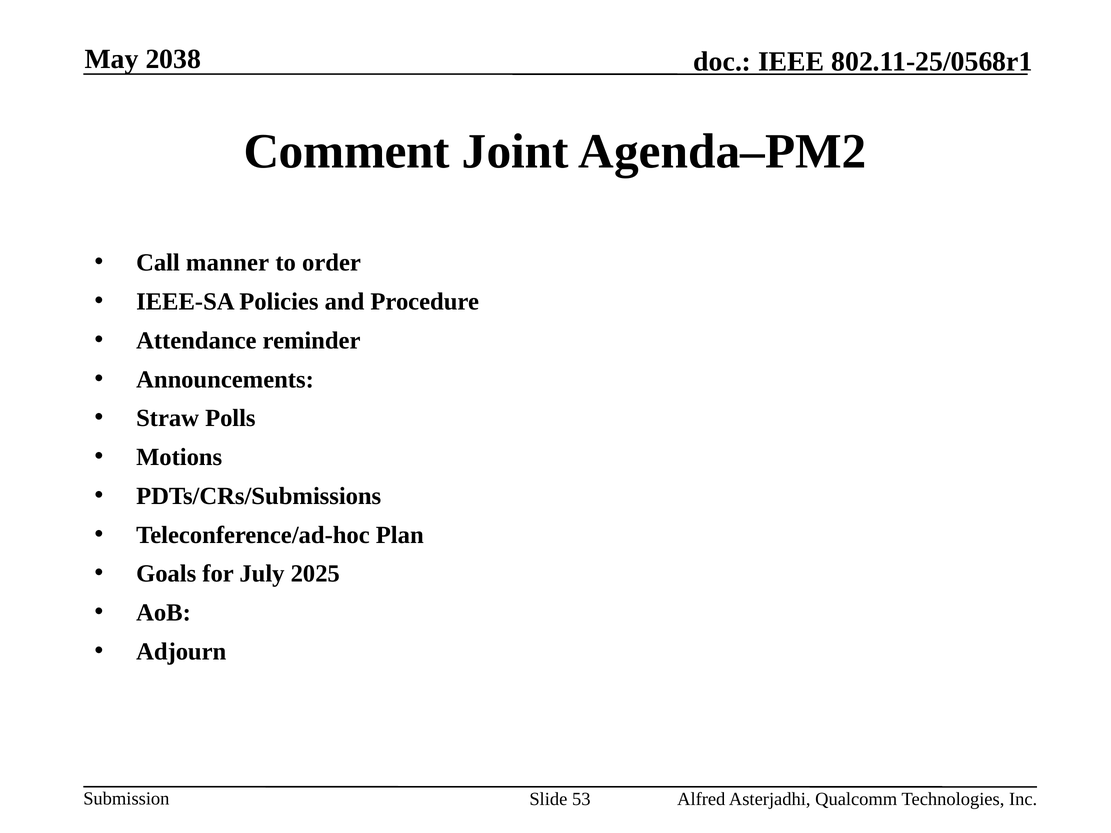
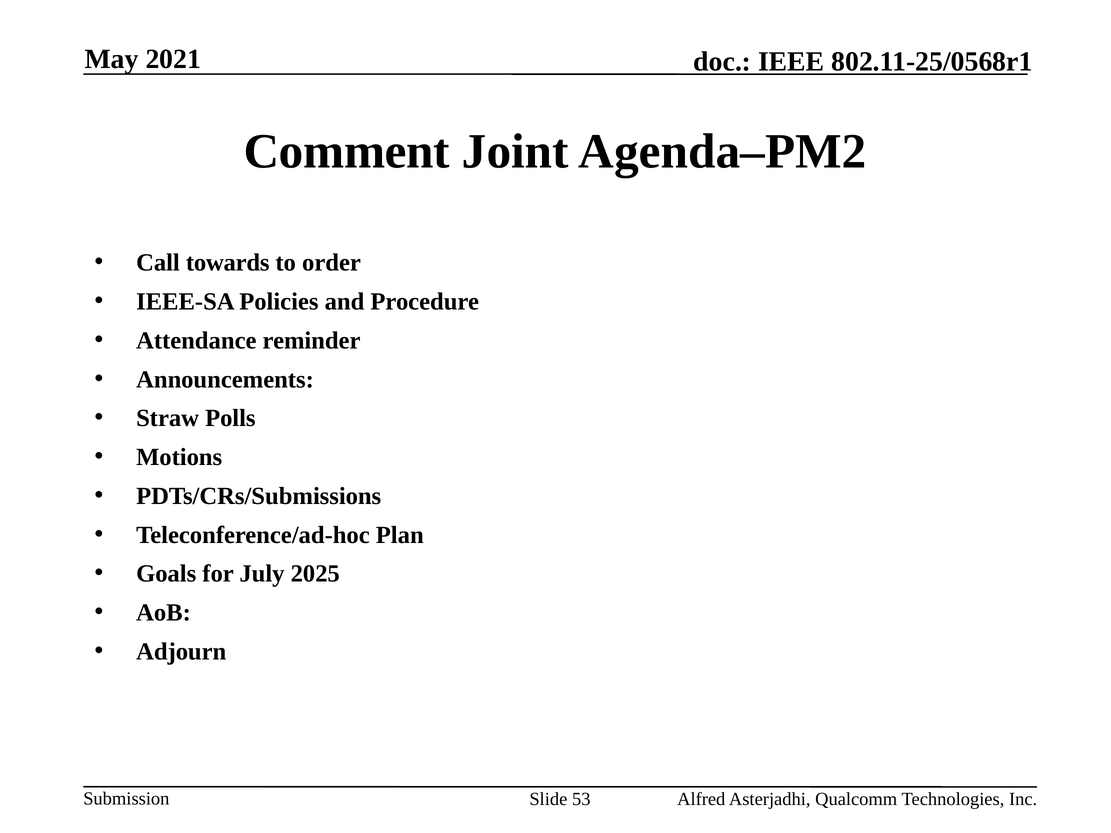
2038: 2038 -> 2021
manner: manner -> towards
